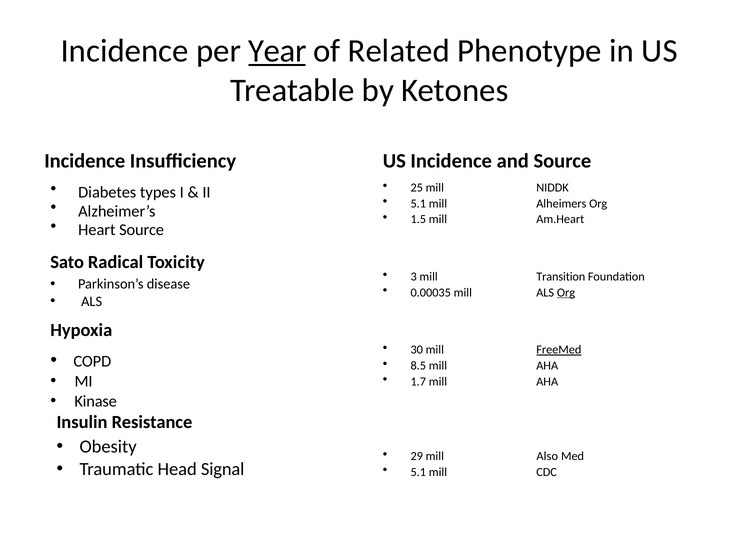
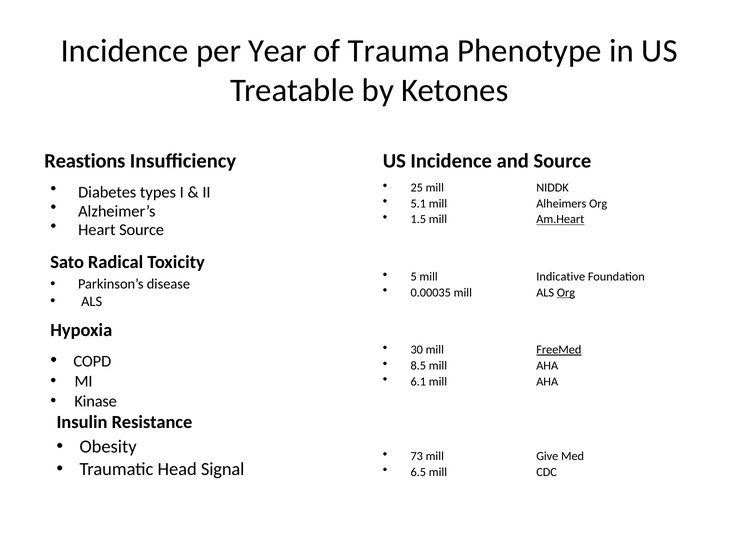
Year underline: present -> none
Related: Related -> Trauma
Incidence at (85, 161): Incidence -> Reastions
Am.Heart underline: none -> present
3: 3 -> 5
Transition: Transition -> Indicative
1.7: 1.7 -> 6.1
29: 29 -> 73
Also: Also -> Give
5.1 at (418, 472): 5.1 -> 6.5
